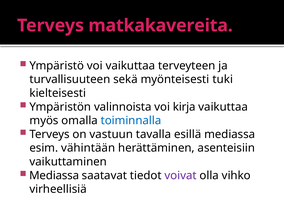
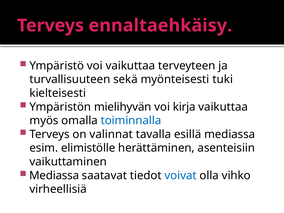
matkakavereita: matkakavereita -> ennaltaehkäisy
valinnoista: valinnoista -> mielihyvän
vastuun: vastuun -> valinnat
vähintään: vähintään -> elimistölle
voivat colour: purple -> blue
